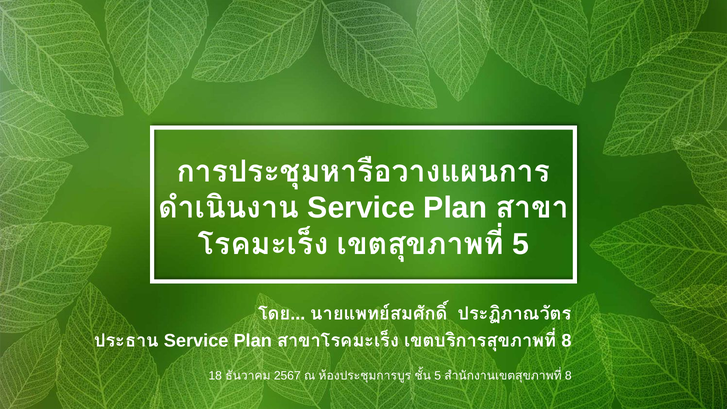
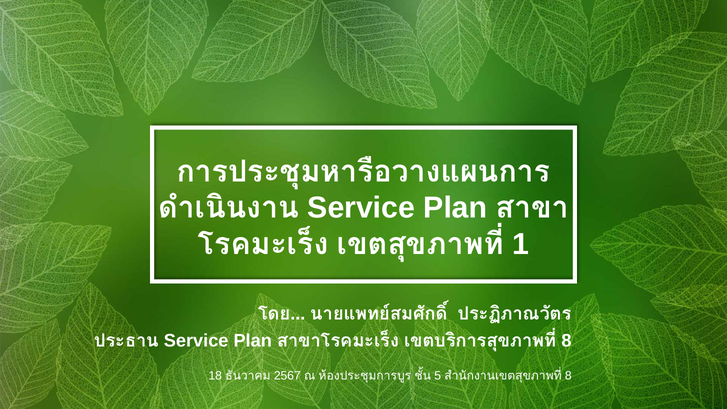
5 at (521, 244): 5 -> 1
